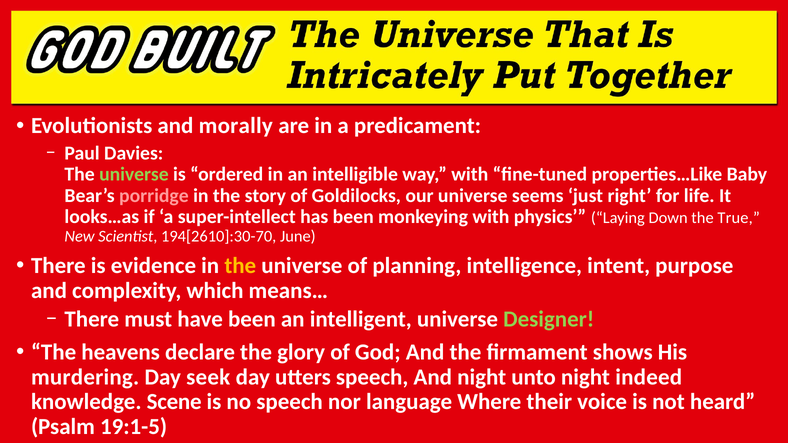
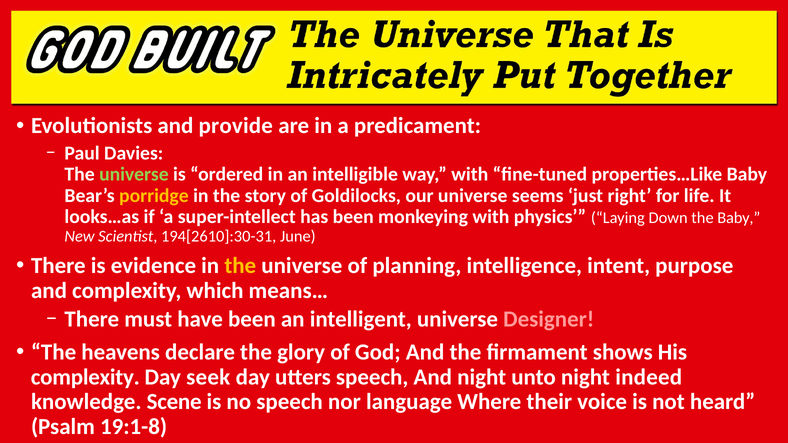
morally: morally -> provide
porridge colour: pink -> yellow
the True: True -> Baby
194[2610]:30-70: 194[2610]:30-70 -> 194[2610]:30-31
Designer colour: light green -> pink
murdering at (85, 377): murdering -> complexity
19:1-5: 19:1-5 -> 19:1-8
